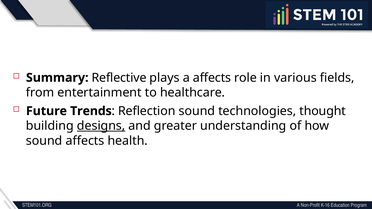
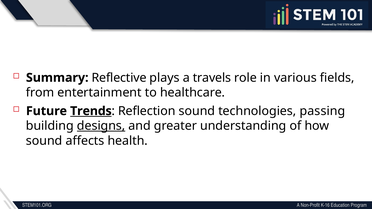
a affects: affects -> travels
Trends underline: none -> present
thought: thought -> passing
